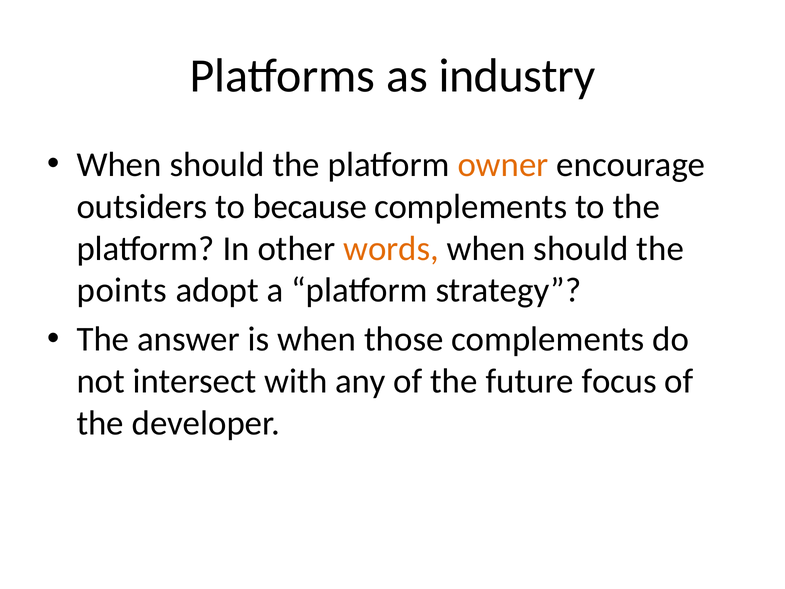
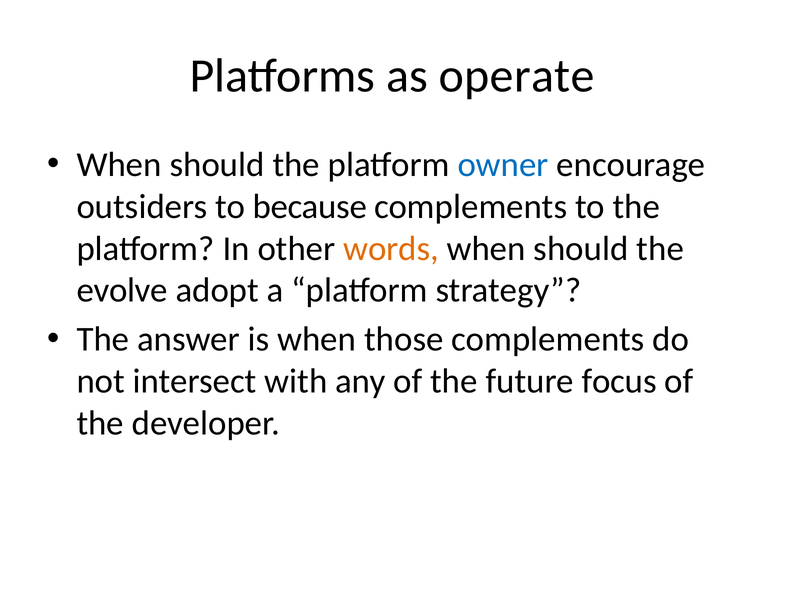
industry: industry -> operate
owner colour: orange -> blue
points: points -> evolve
